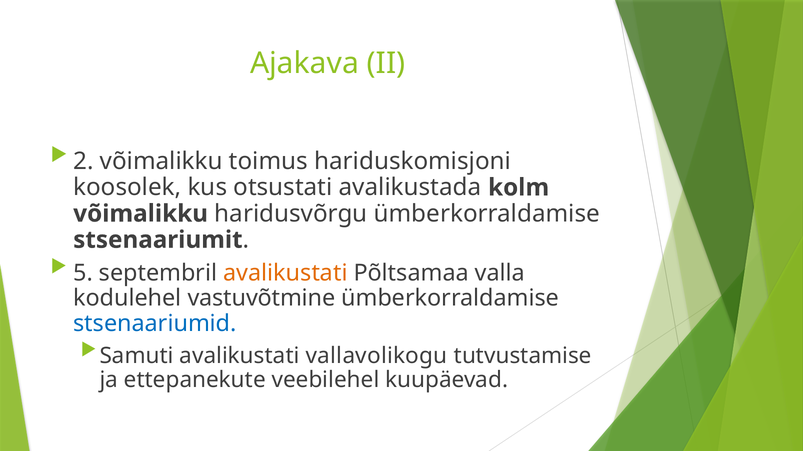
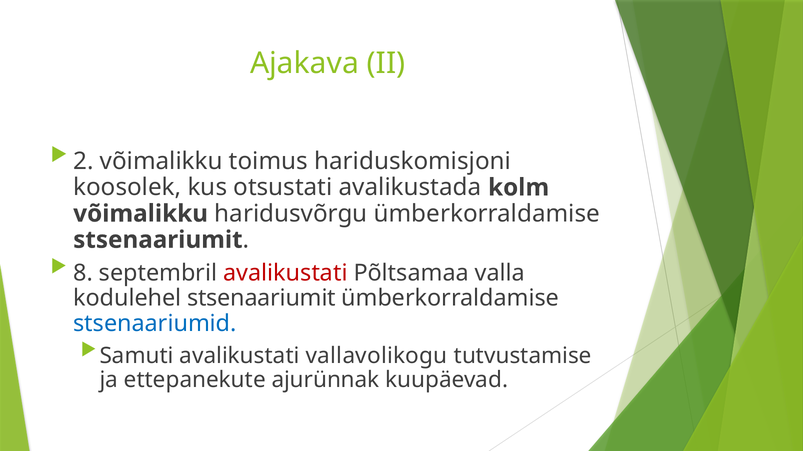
5: 5 -> 8
avalikustati at (285, 273) colour: orange -> red
kodulehel vastuvõtmine: vastuvõtmine -> stsenaariumit
veebilehel: veebilehel -> ajurünnak
